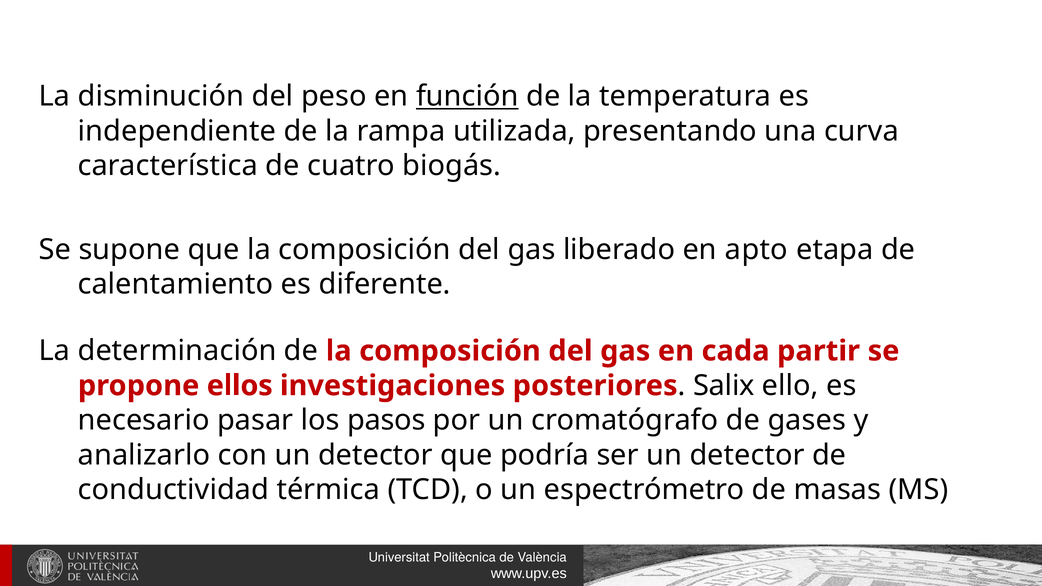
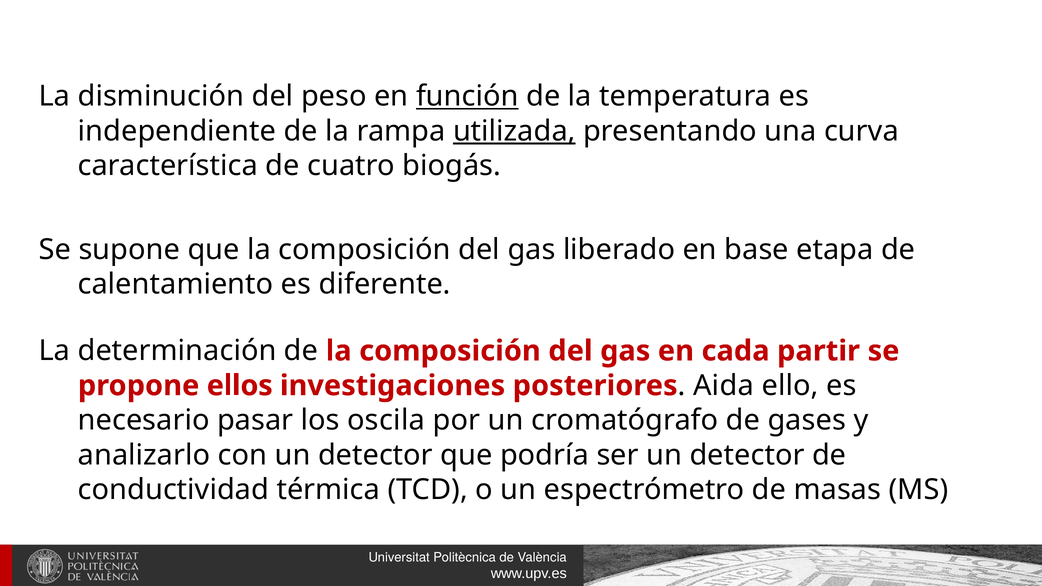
utilizada underline: none -> present
apto: apto -> base
Salix: Salix -> Aida
pasos: pasos -> oscila
